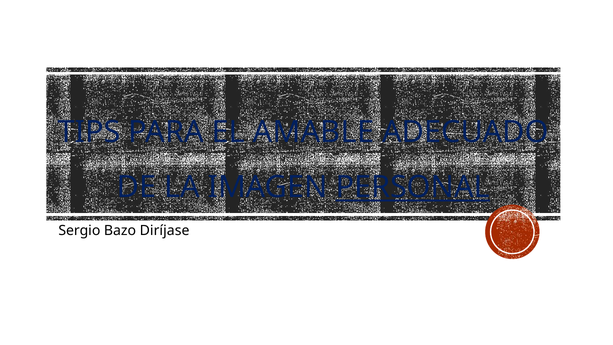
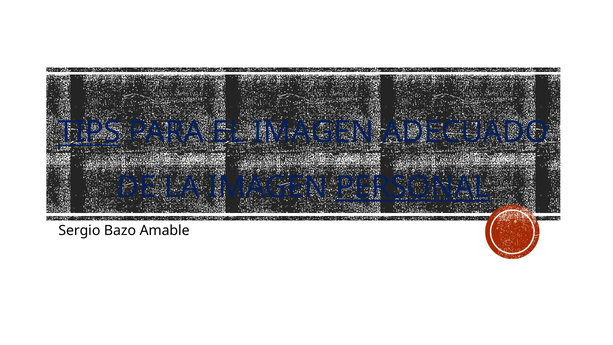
TIPS underline: none -> present
EL AMABLE: AMABLE -> IMAGEN
Diríjase: Diríjase -> Amable
